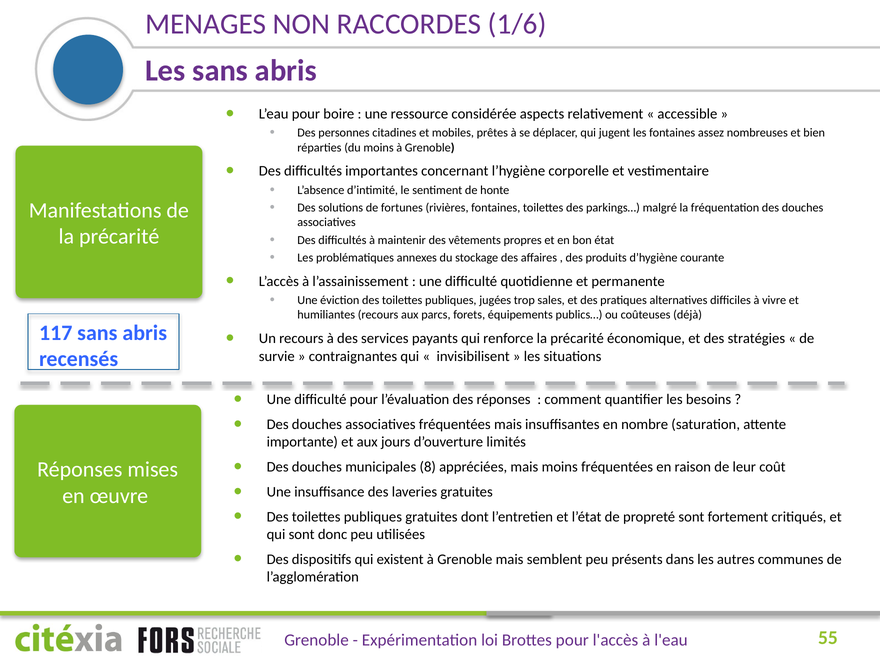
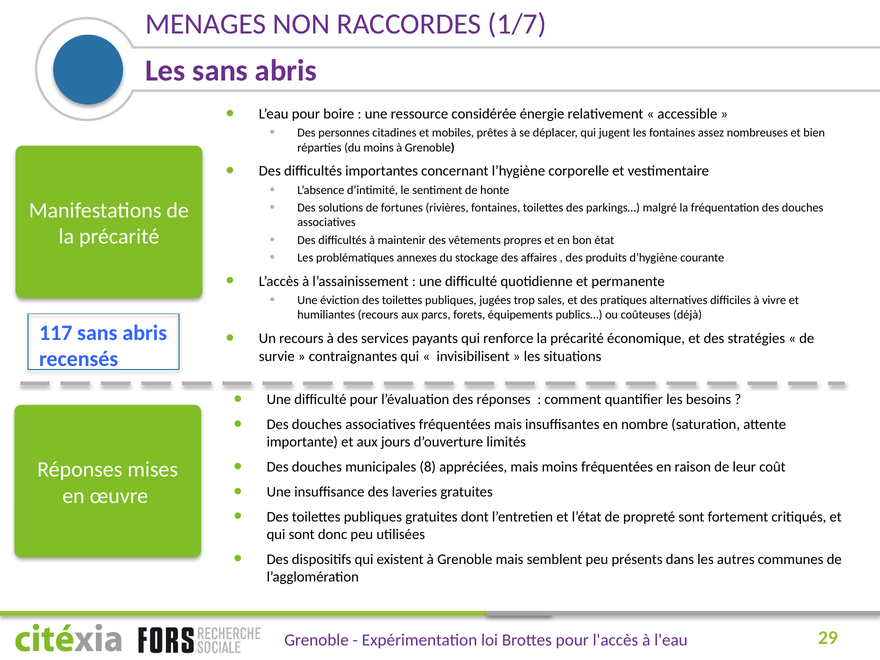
1/6: 1/6 -> 1/7
aspects: aspects -> énergie
55: 55 -> 29
